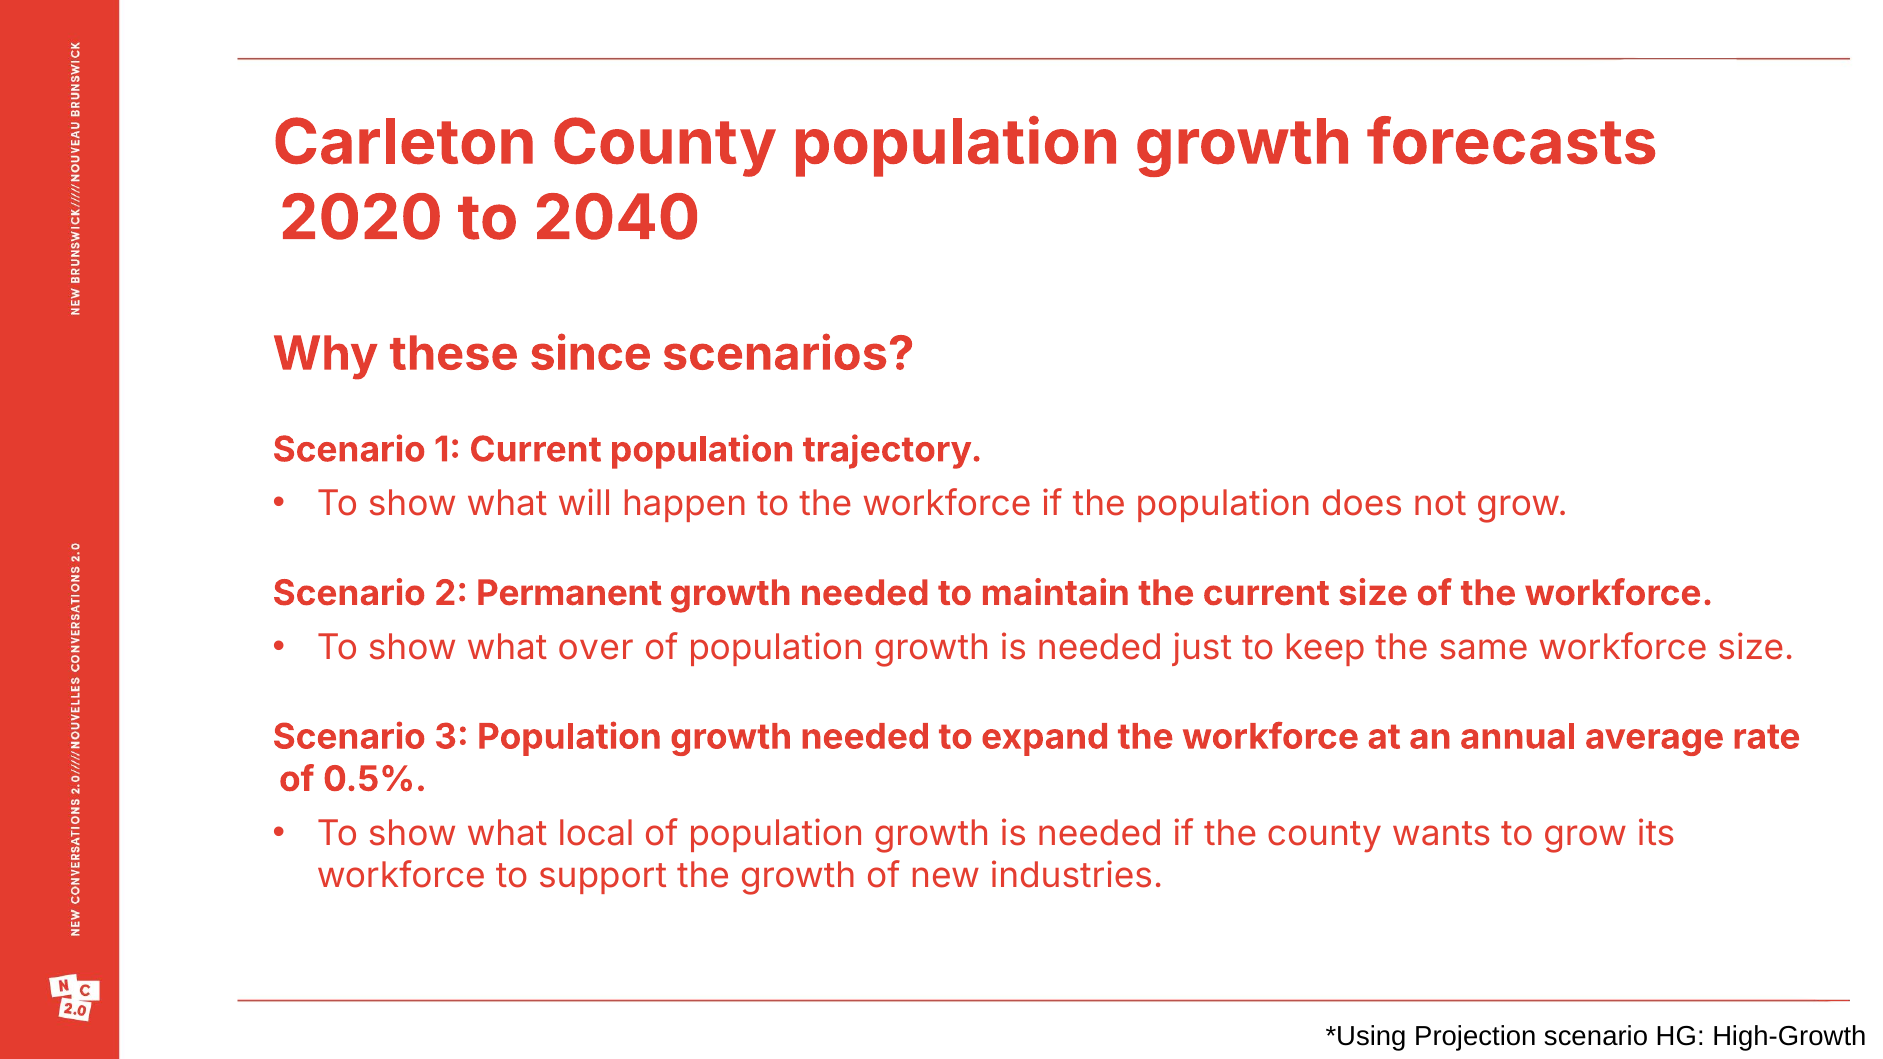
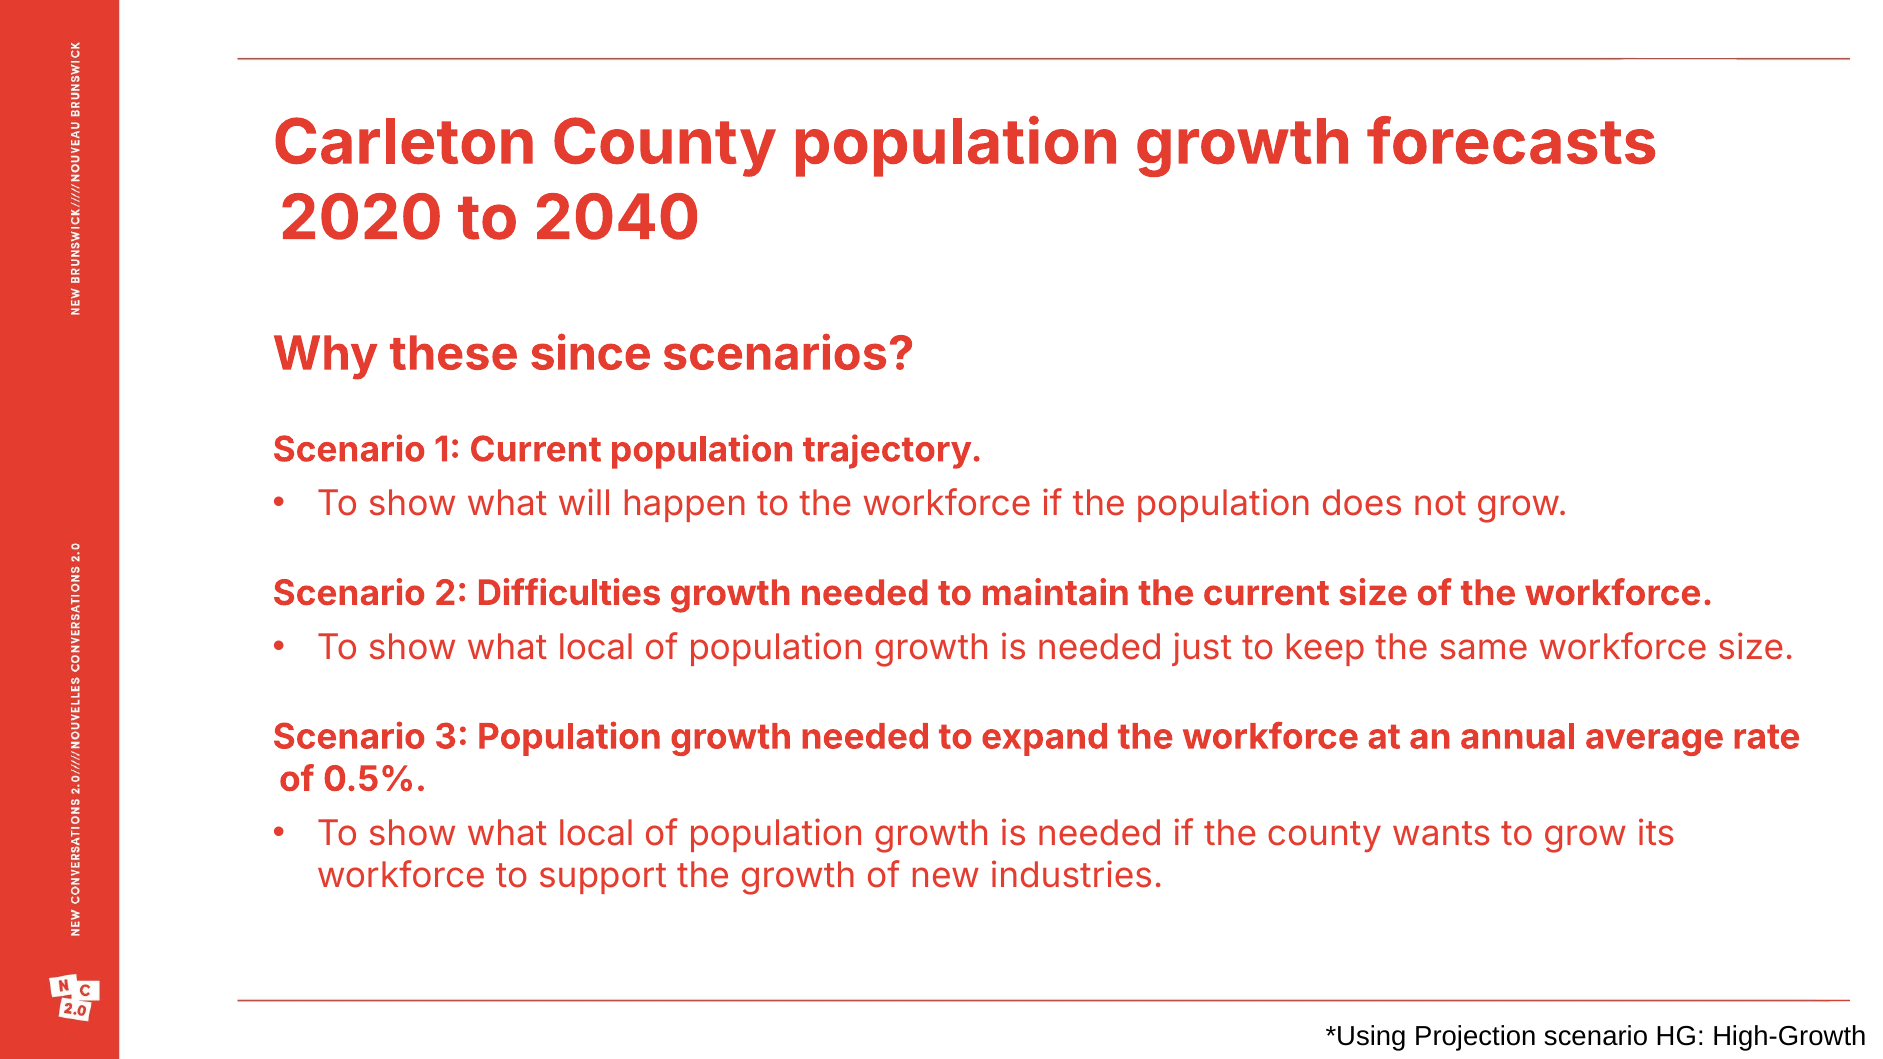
Permanent: Permanent -> Difficulties
over at (596, 648): over -> local
